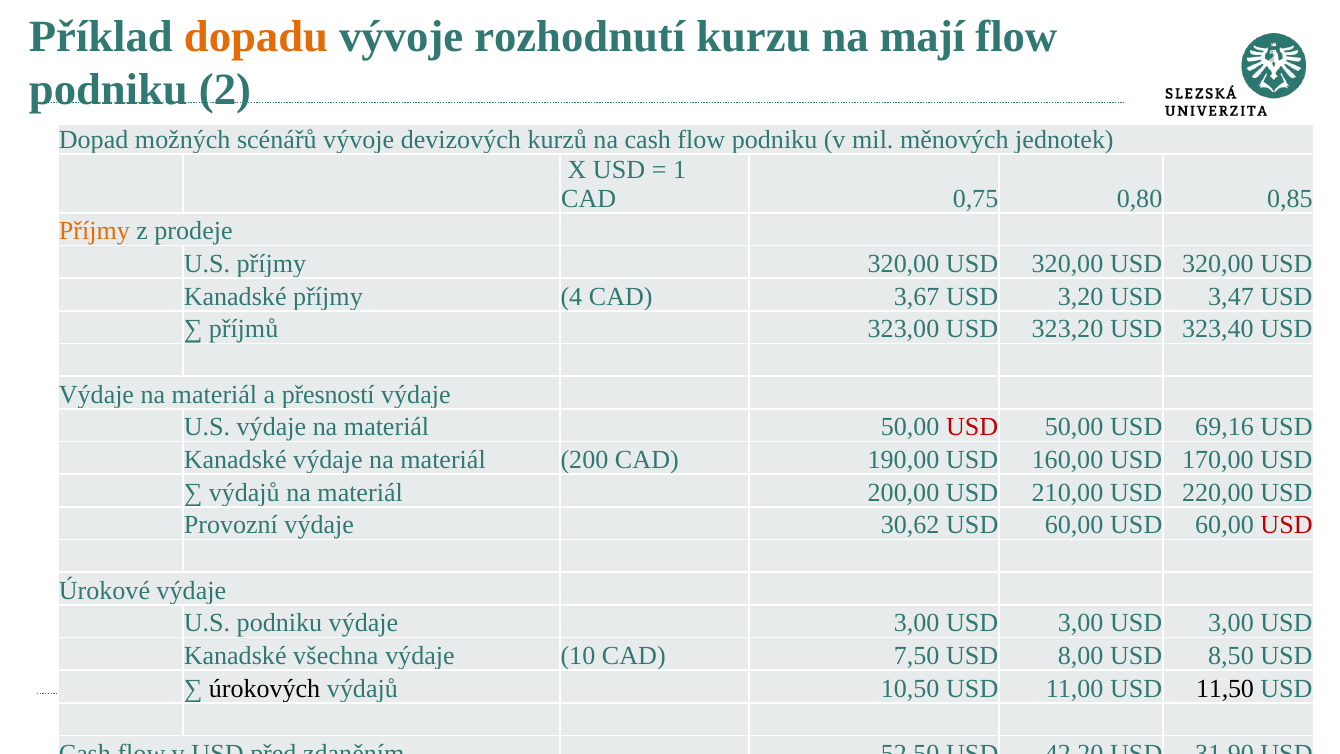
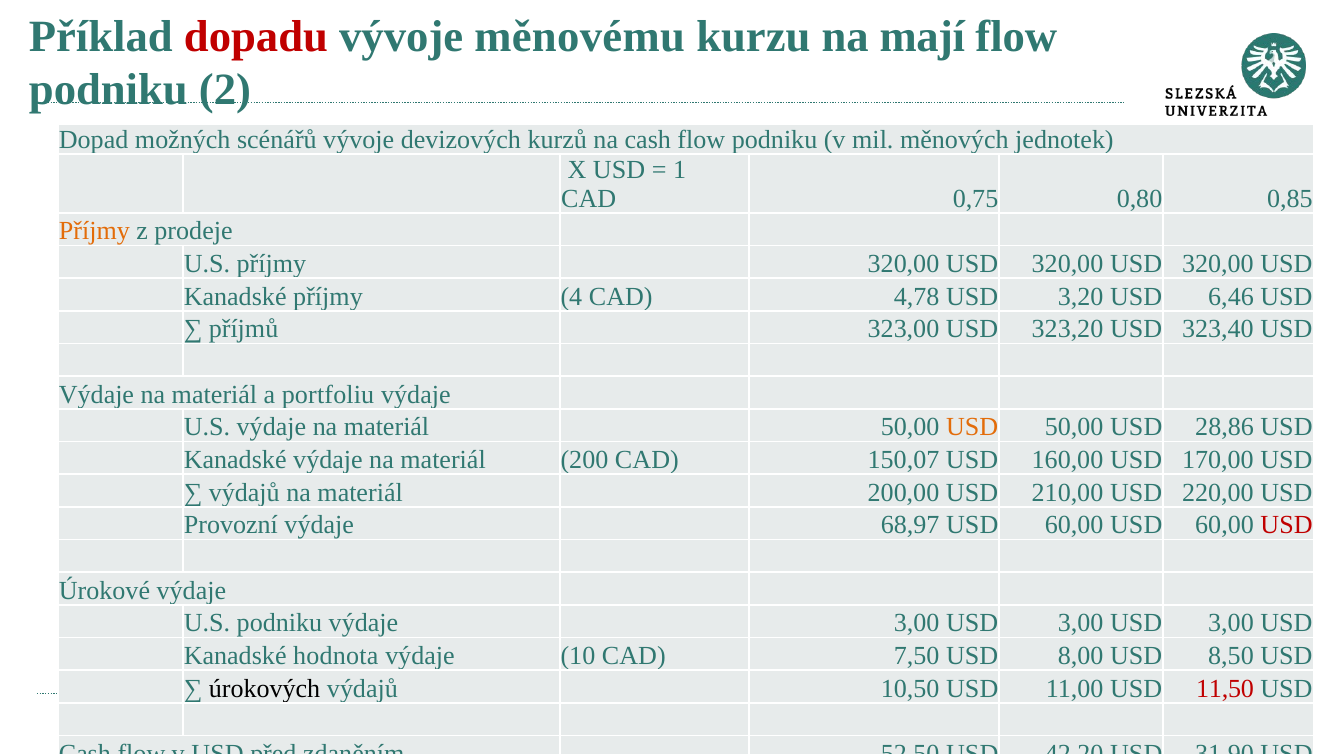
dopadu colour: orange -> red
rozhodnutí: rozhodnutí -> měnovému
3,67: 3,67 -> 4,78
3,47: 3,47 -> 6,46
přesností: přesností -> portfoliu
USD at (972, 427) colour: red -> orange
69,16: 69,16 -> 28,86
190,00: 190,00 -> 150,07
30,62: 30,62 -> 68,97
všechna: všechna -> hodnota
11,50 colour: black -> red
